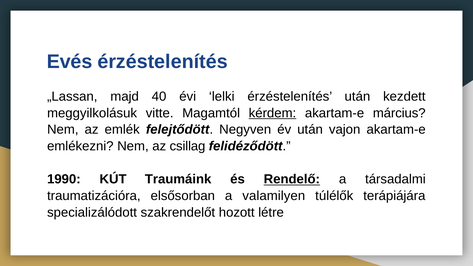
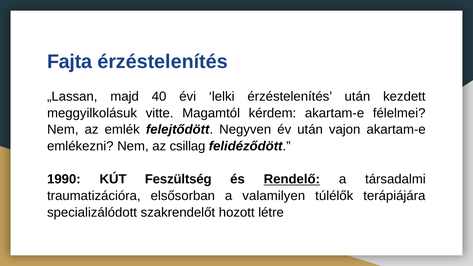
Evés: Evés -> Fajta
kérdem underline: present -> none
március: március -> félelmei
Traumáink: Traumáink -> Feszültség
